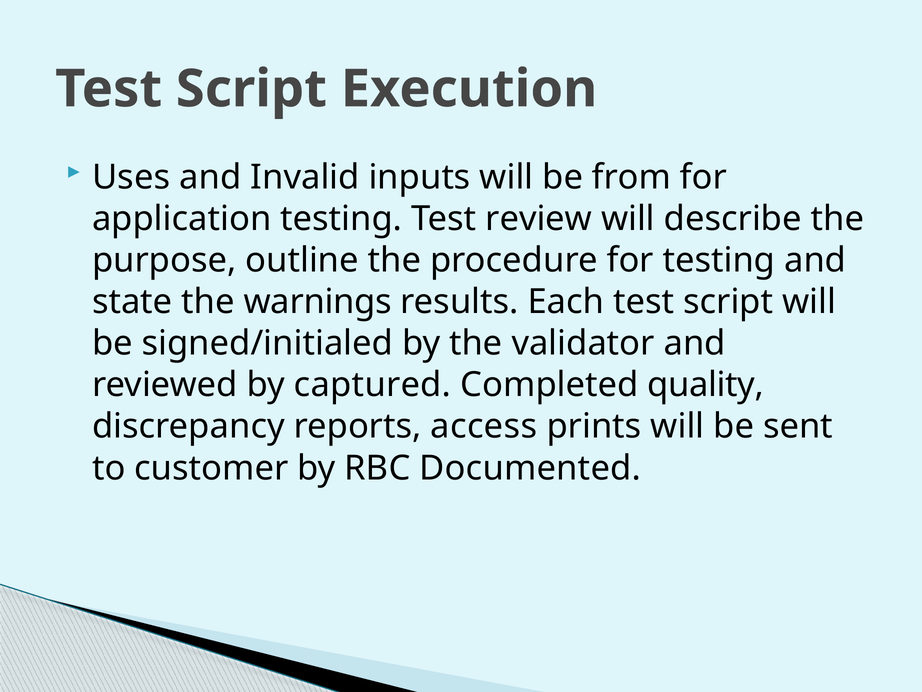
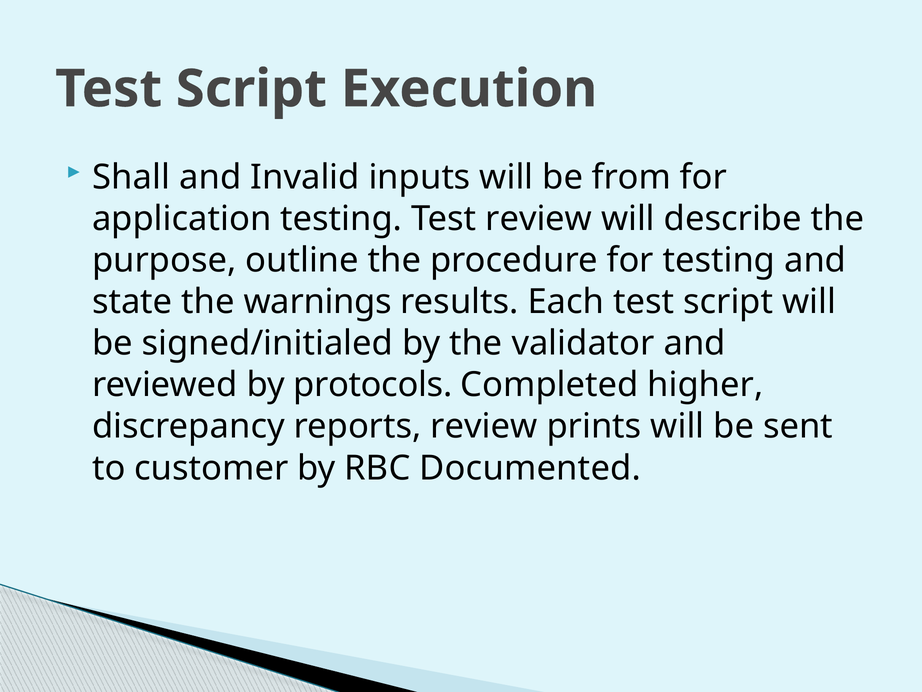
Uses: Uses -> Shall
captured: captured -> protocols
quality: quality -> higher
reports access: access -> review
